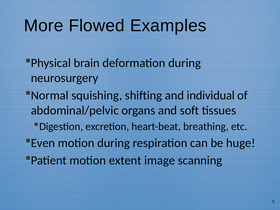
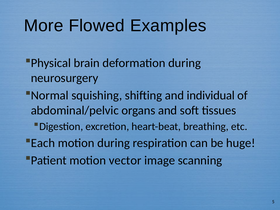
Even: Even -> Each
extent: extent -> vector
